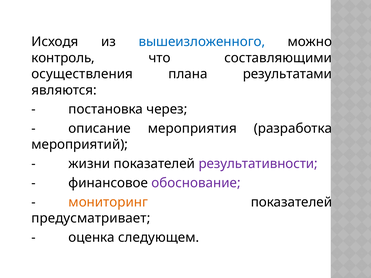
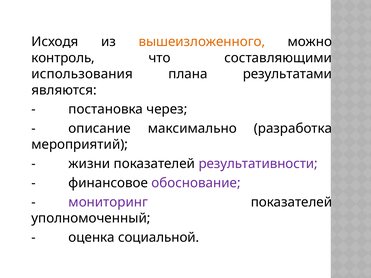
вышеизложенного colour: blue -> orange
осуществления: осуществления -> использования
мероприятия: мероприятия -> максимально
мониторинг colour: orange -> purple
предусматривает: предусматривает -> уполномоченный
следующем: следующем -> социальной
